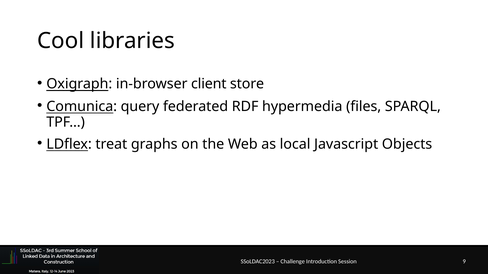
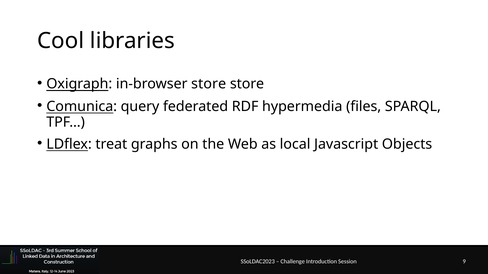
in-browser client: client -> store
